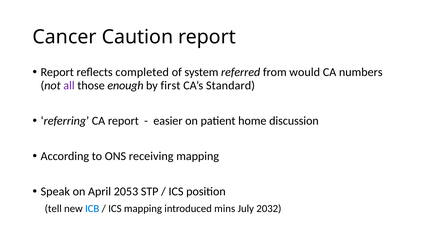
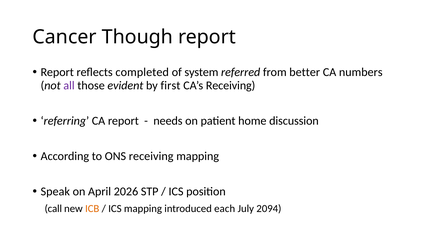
Caution: Caution -> Though
would: would -> better
enough: enough -> evident
CA’s Standard: Standard -> Receiving
easier: easier -> needs
2053: 2053 -> 2026
tell: tell -> call
ICB colour: blue -> orange
mins: mins -> each
2032: 2032 -> 2094
